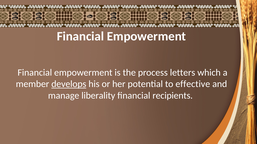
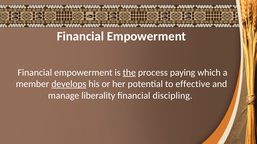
the underline: none -> present
letters: letters -> paying
recipients: recipients -> discipling
